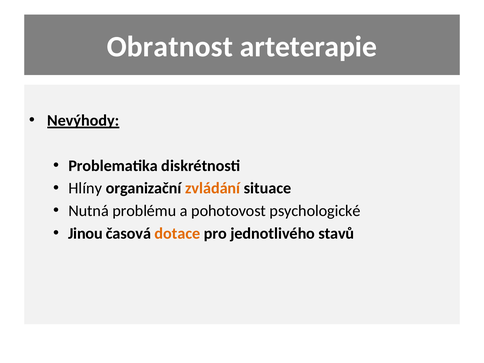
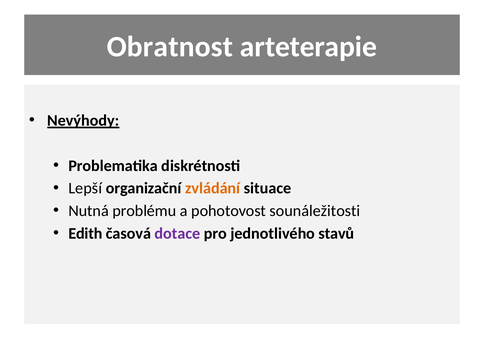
Hlíny: Hlíny -> Lepší
psychologické: psychologické -> sounáležitosti
Jinou: Jinou -> Edith
dotace colour: orange -> purple
